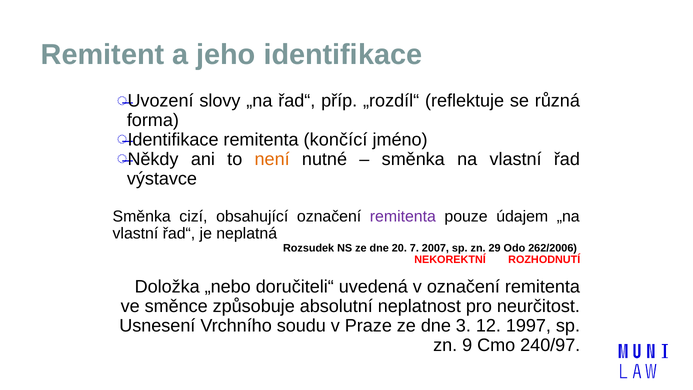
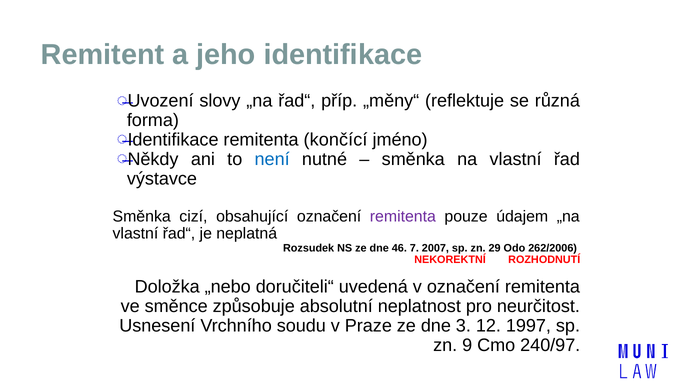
„rozdíl“: „rozdíl“ -> „měny“
není colour: orange -> blue
20: 20 -> 46
